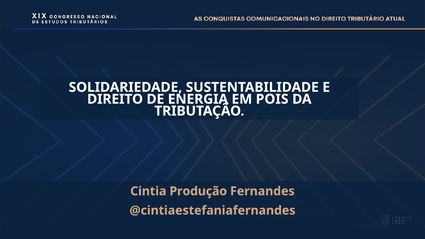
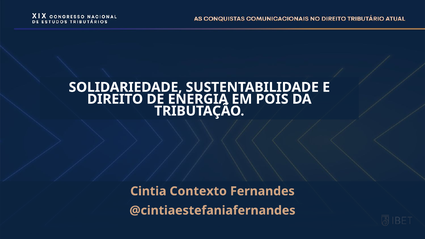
Produção: Produção -> Contexto
